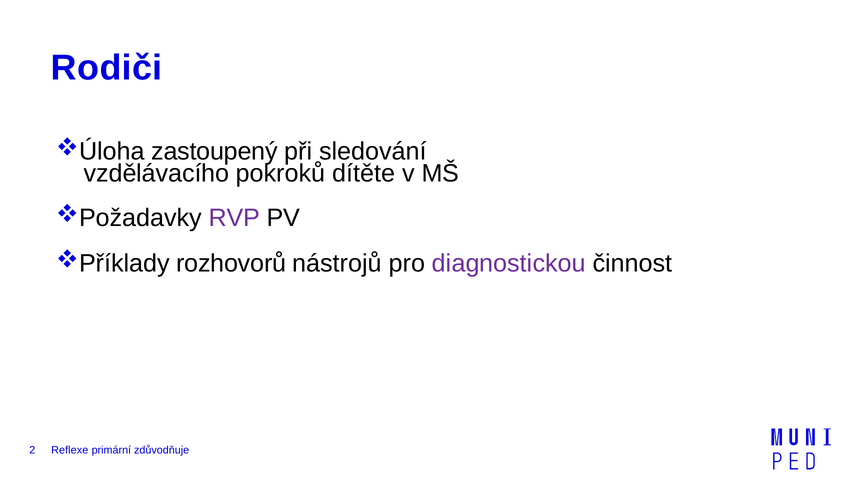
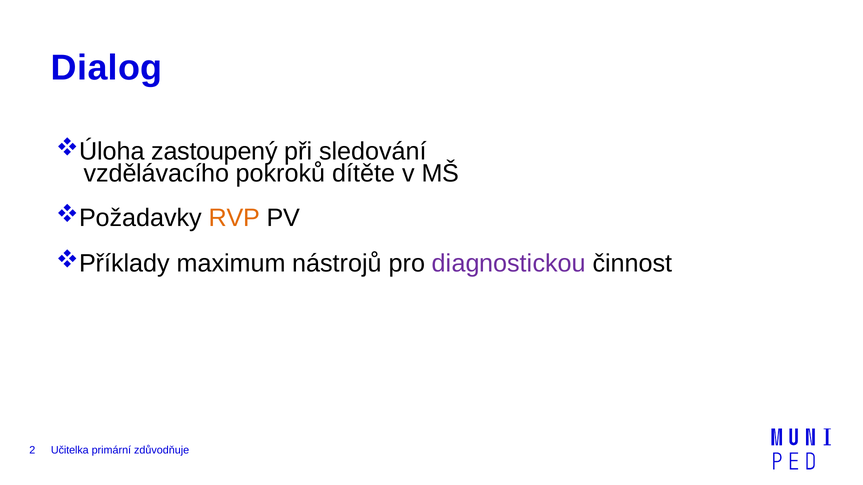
Rodiči: Rodiči -> Dialog
RVP colour: purple -> orange
rozhovorů: rozhovorů -> maximum
Reflexe: Reflexe -> Učitelka
